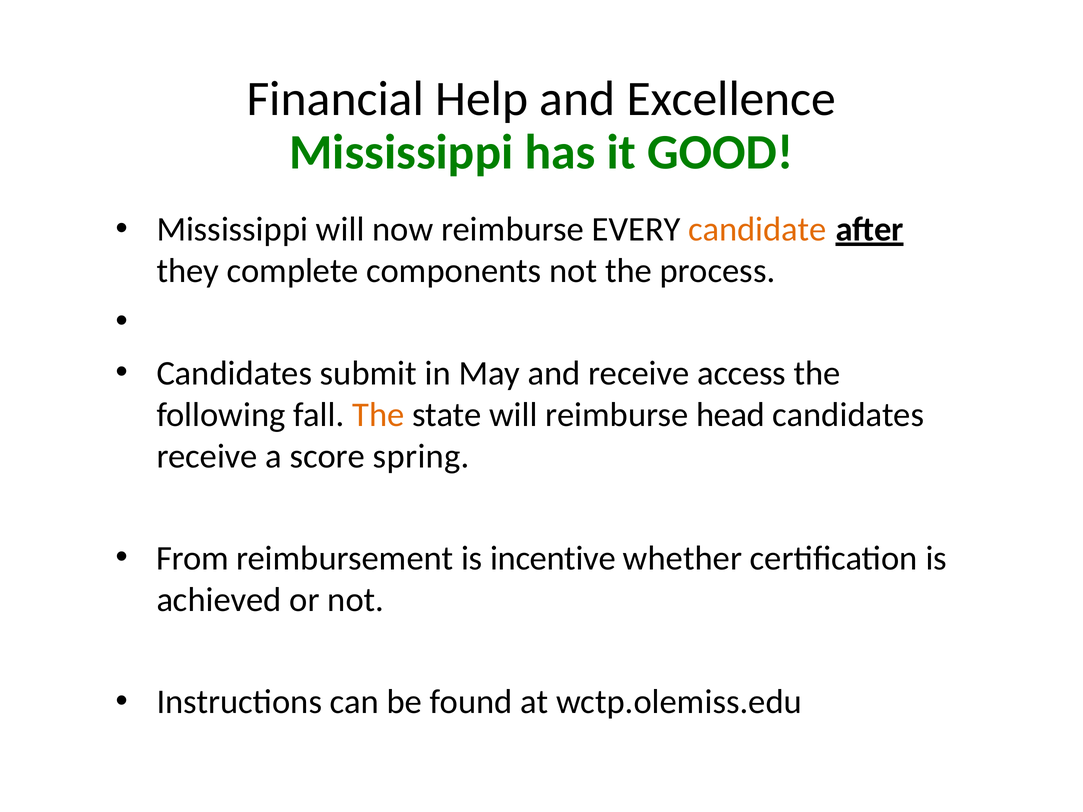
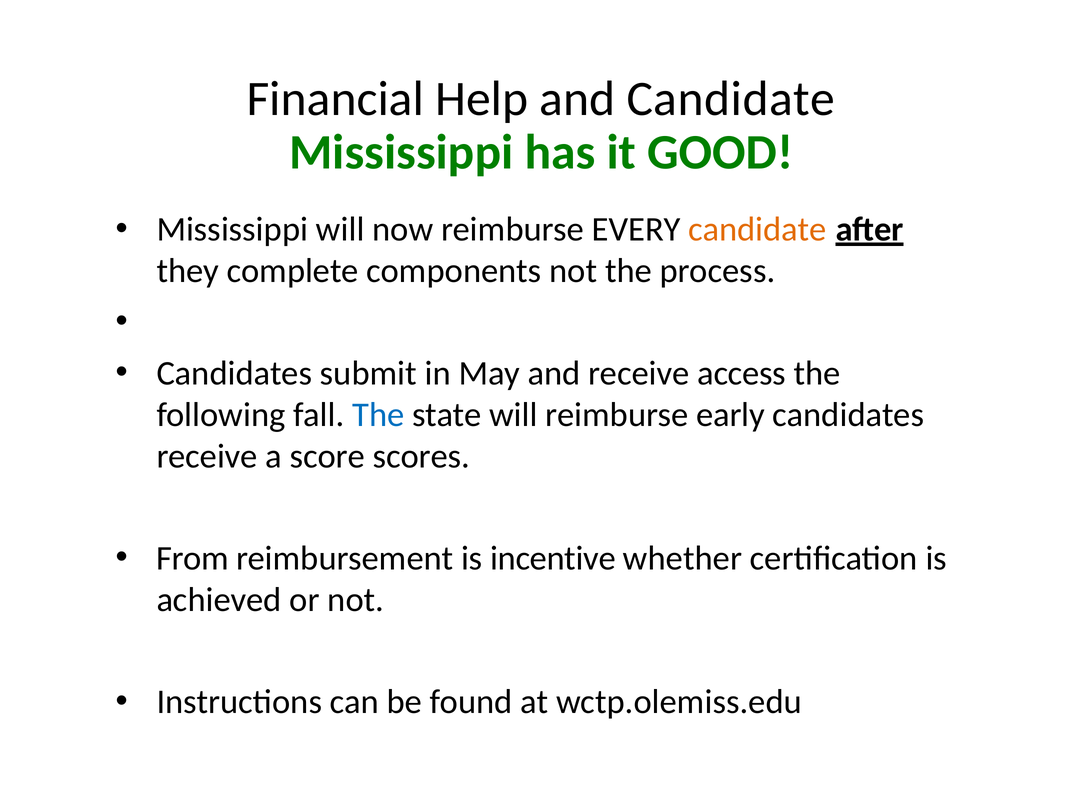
and Excellence: Excellence -> Candidate
The at (378, 415) colour: orange -> blue
head: head -> early
spring: spring -> scores
